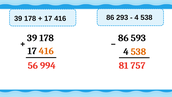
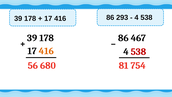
593: 593 -> 467
538 at (138, 52) colour: orange -> red
994: 994 -> 680
757: 757 -> 754
